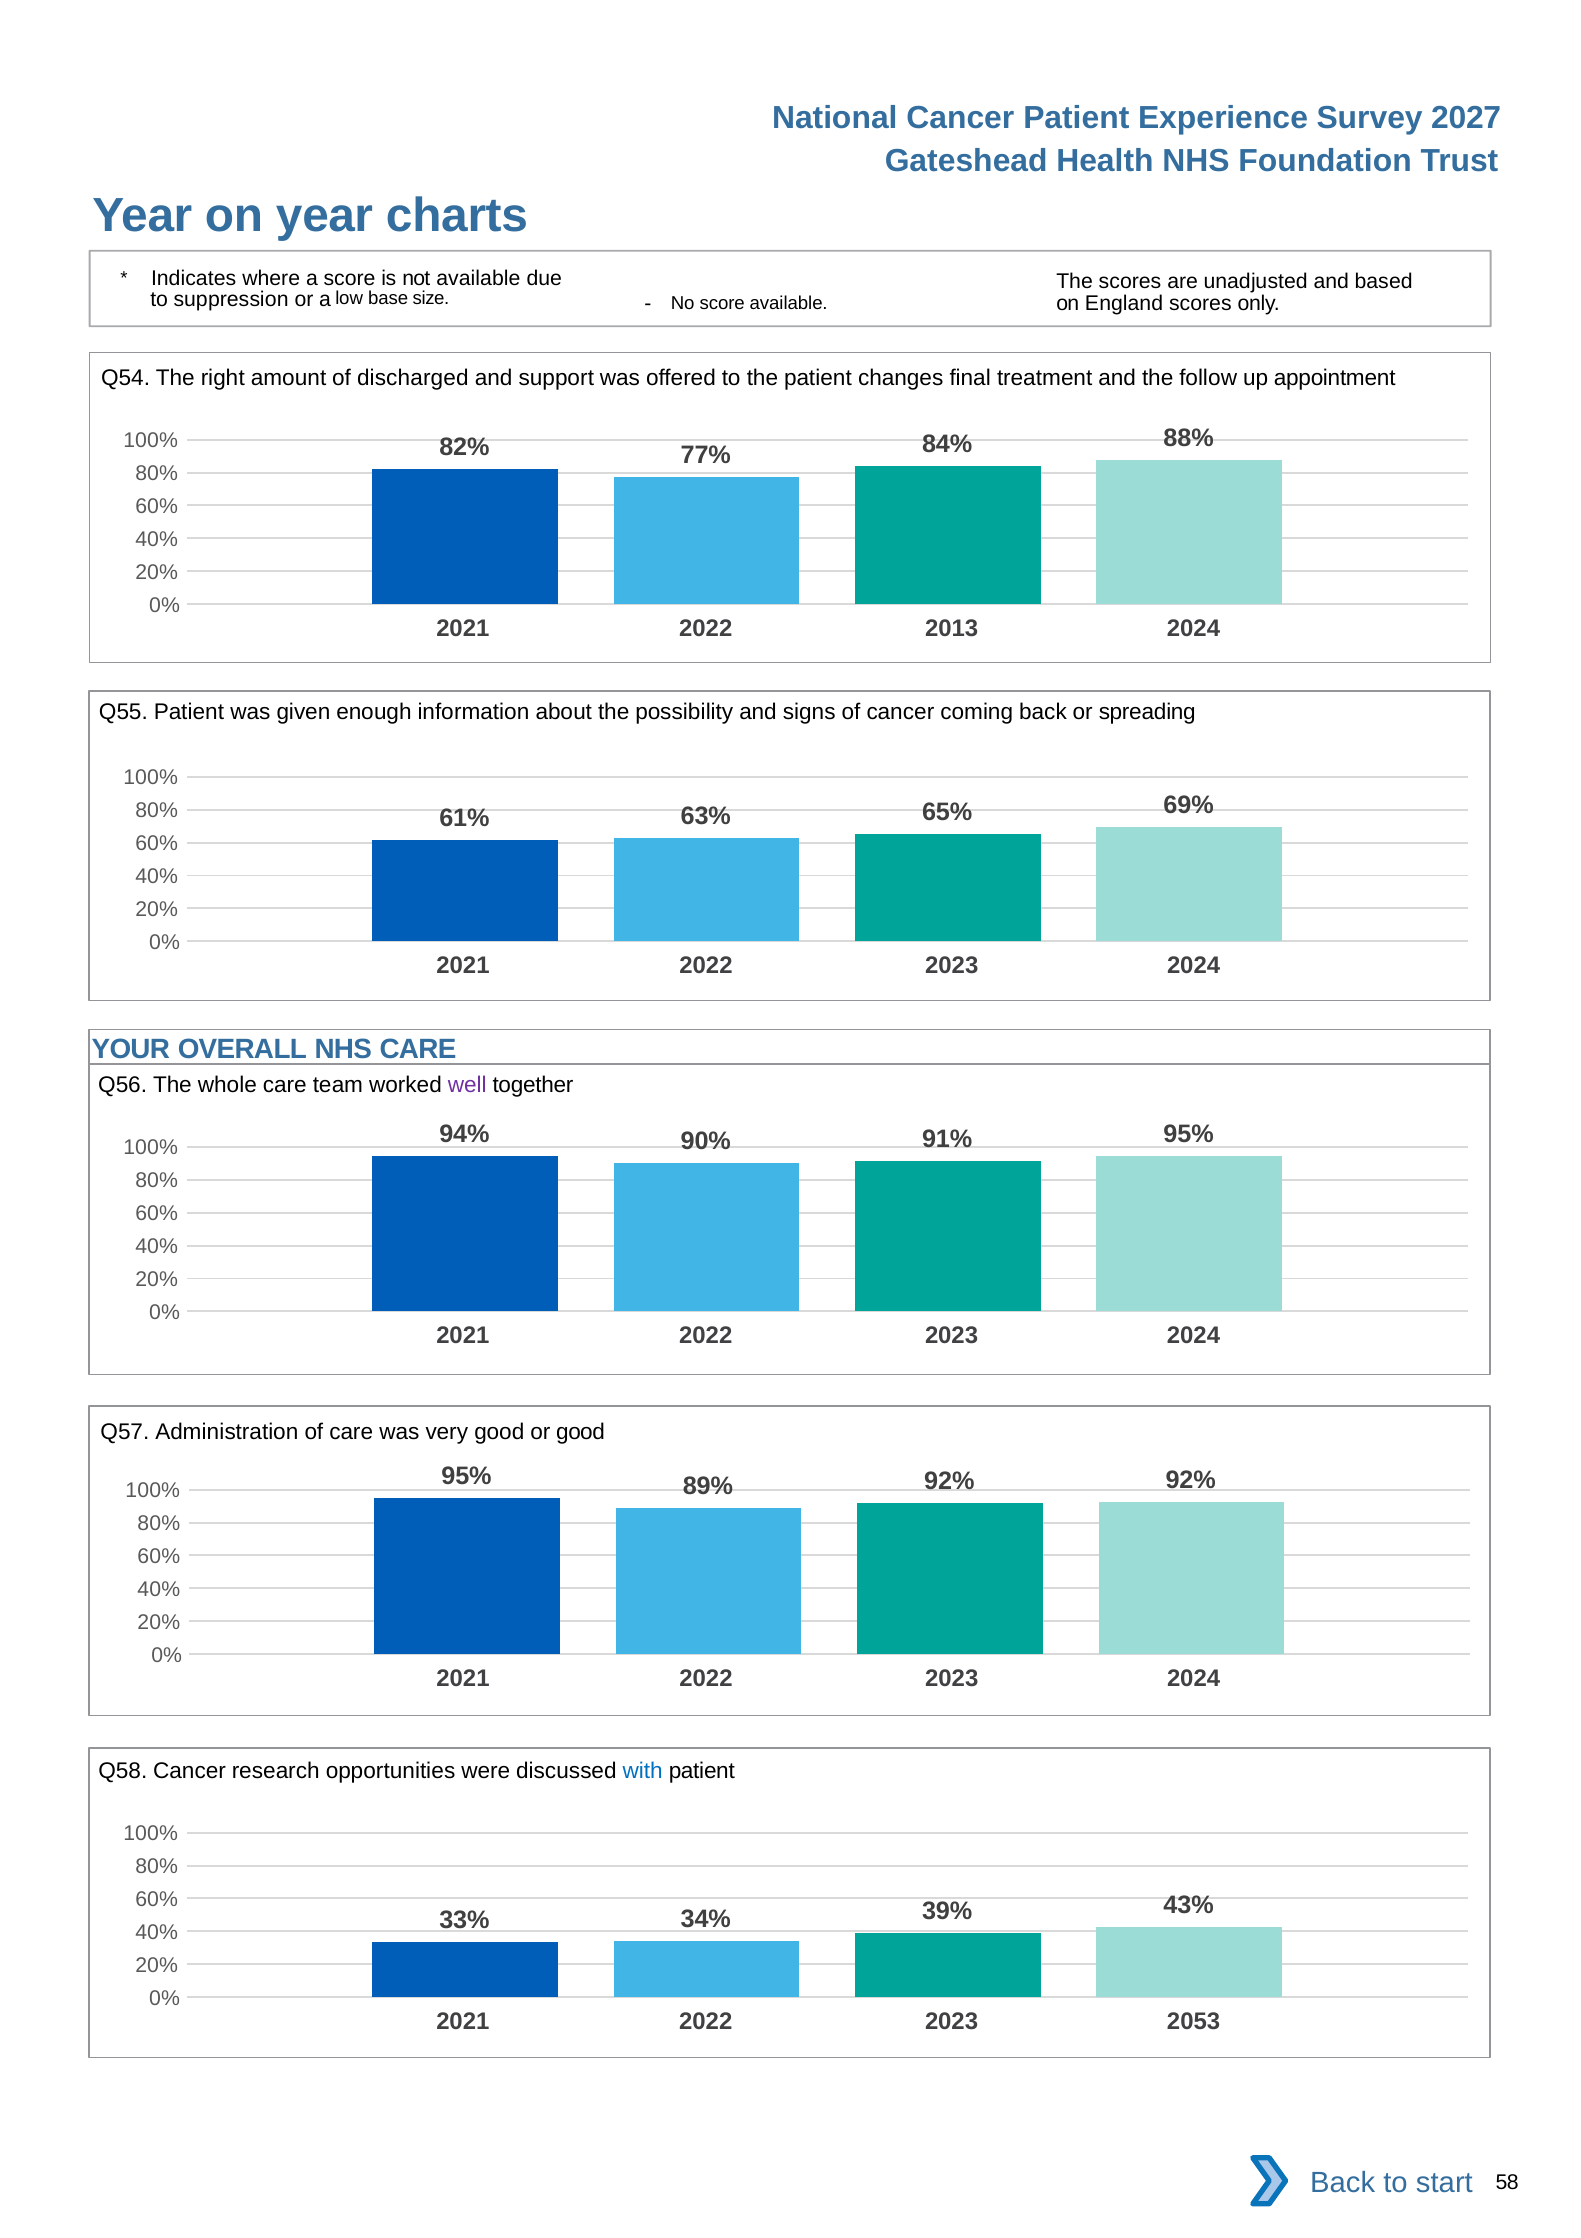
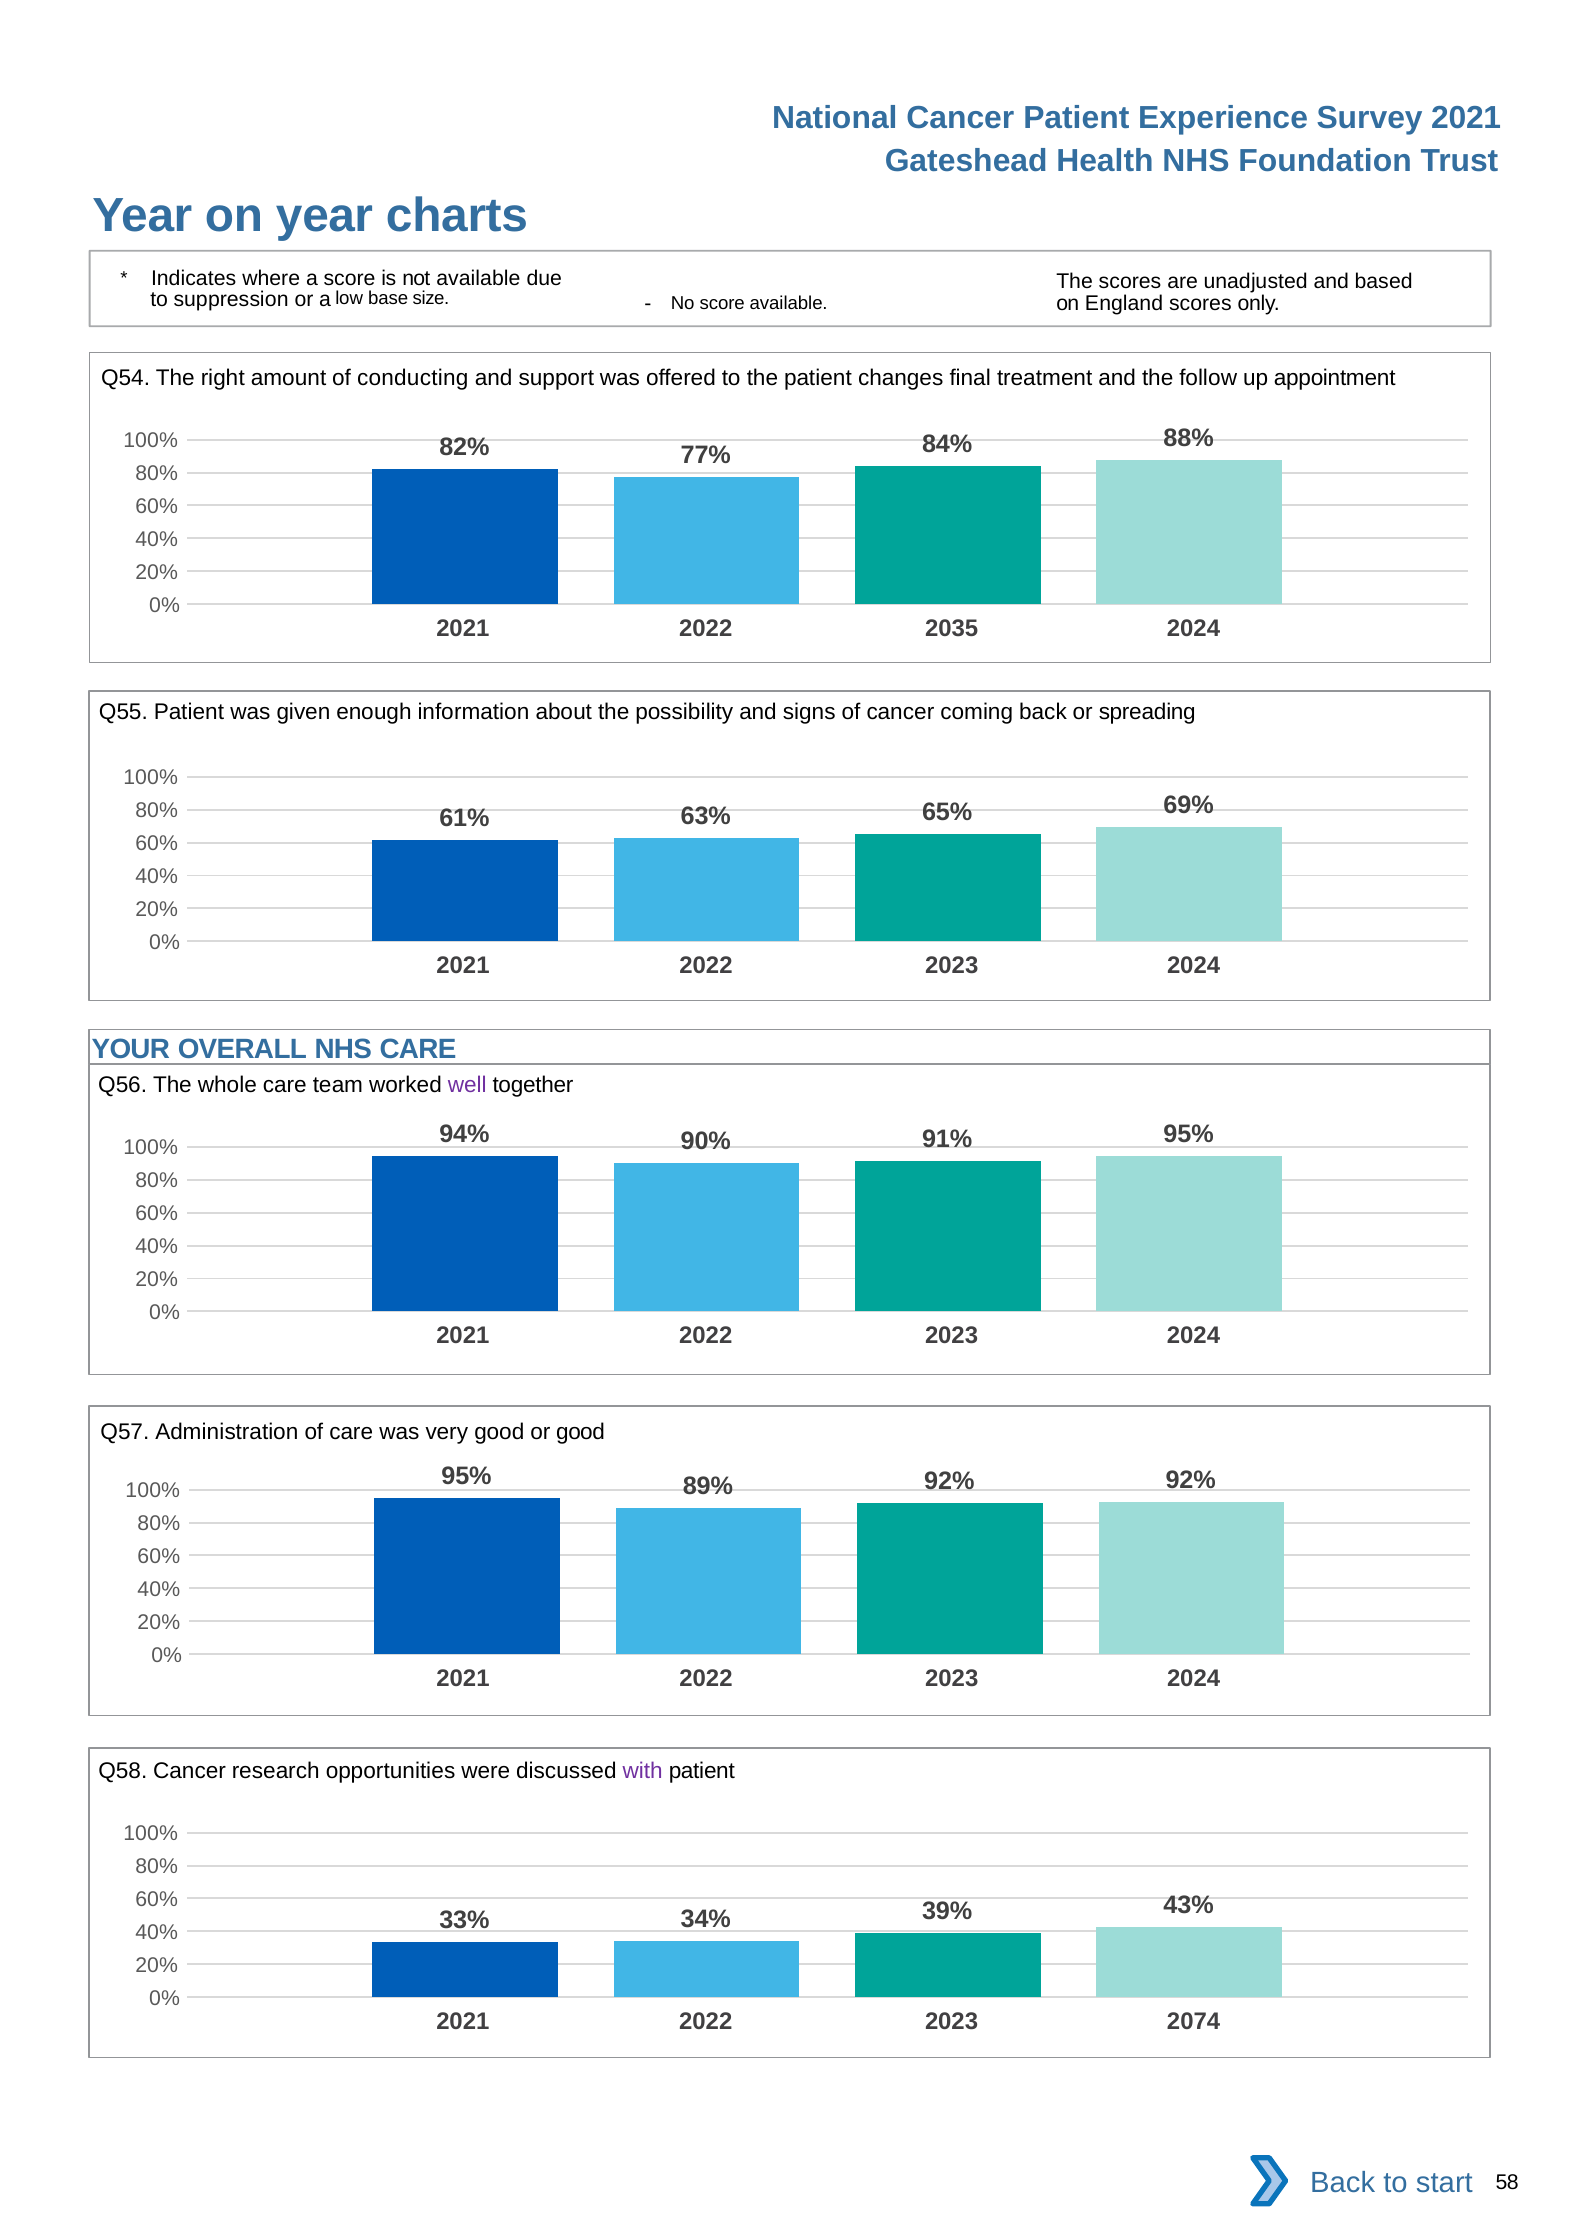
Survey 2027: 2027 -> 2021
discharged: discharged -> conducting
2013: 2013 -> 2035
with colour: blue -> purple
2053: 2053 -> 2074
